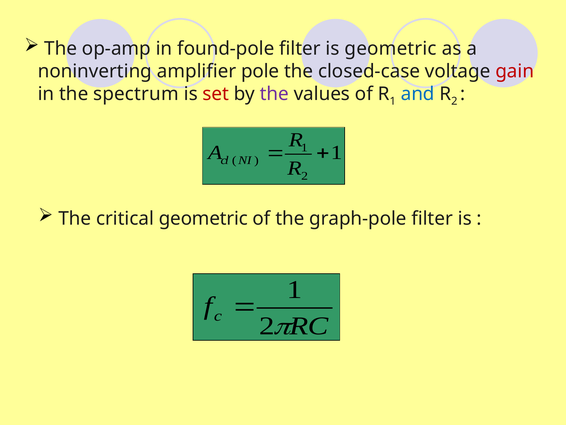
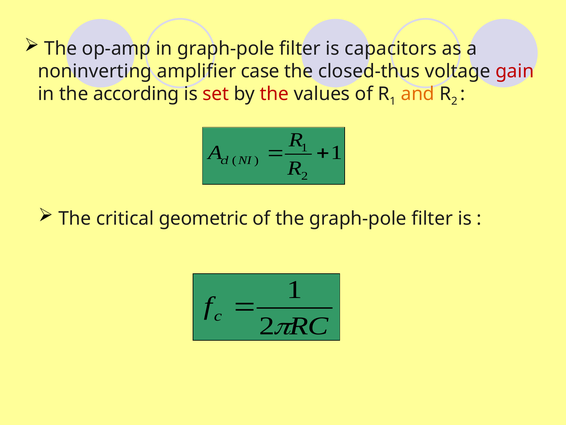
in found-pole: found-pole -> graph-pole
is geometric: geometric -> capacitors
pole: pole -> case
closed-case: closed-case -> closed-thus
spectrum: spectrum -> according
the at (274, 94) colour: purple -> red
and colour: blue -> orange
